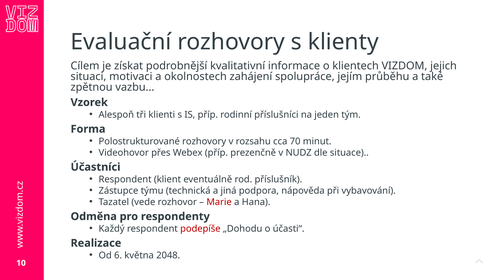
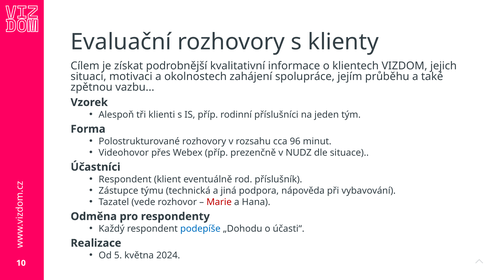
70: 70 -> 96
podepíše colour: red -> blue
6: 6 -> 5
2048: 2048 -> 2024
